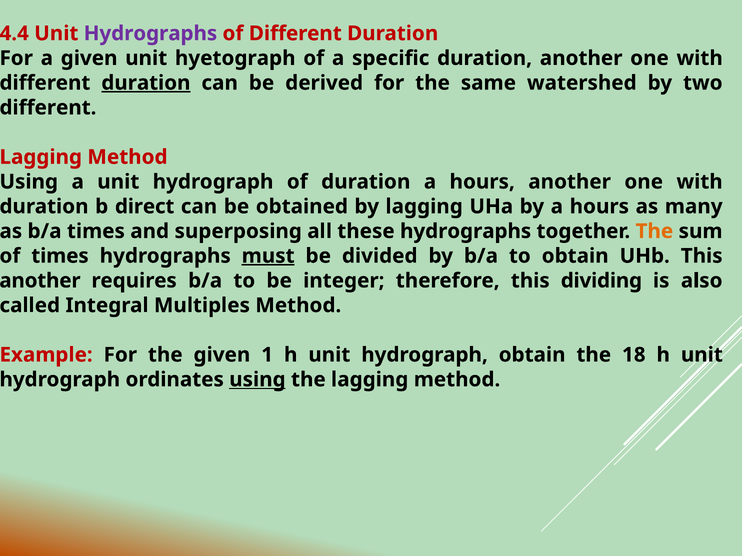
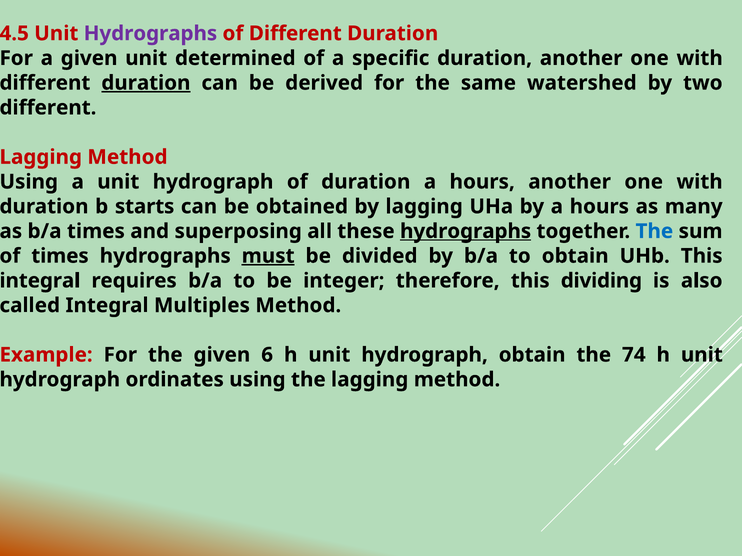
4.4: 4.4 -> 4.5
hyetograph: hyetograph -> determined
direct: direct -> starts
hydrographs at (466, 231) underline: none -> present
The at (654, 231) colour: orange -> blue
another at (40, 281): another -> integral
1: 1 -> 6
18: 18 -> 74
using at (257, 380) underline: present -> none
